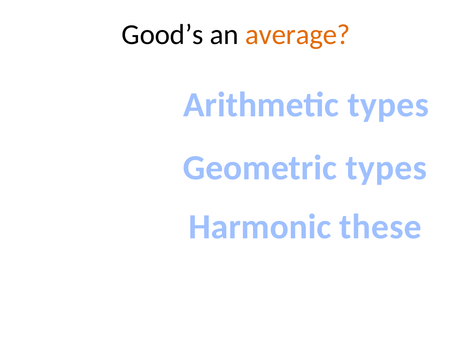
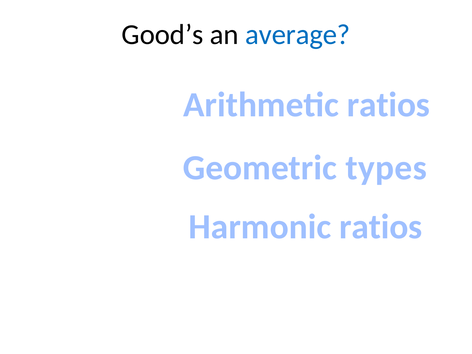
average colour: orange -> blue
Arithmetic types: types -> ratios
Harmonic these: these -> ratios
